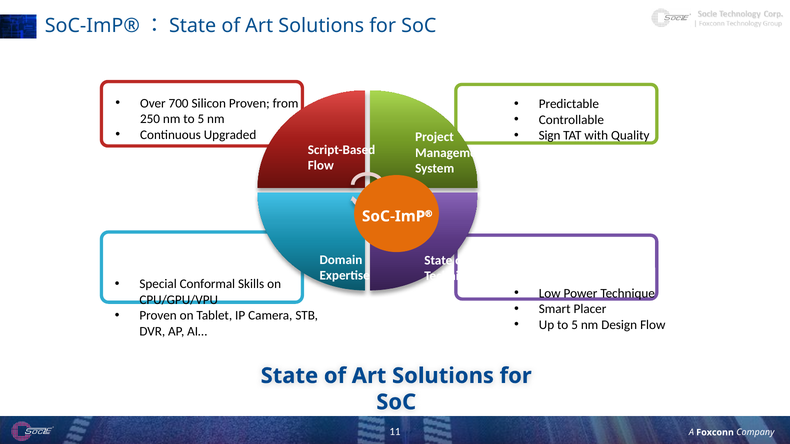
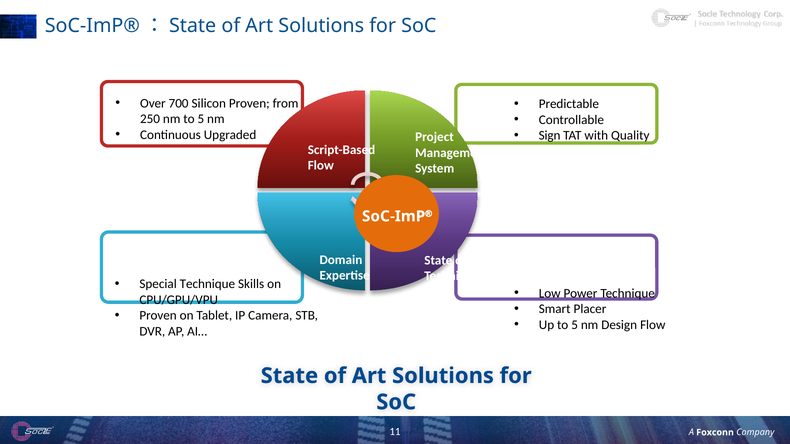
Special Conformal: Conformal -> Technique
